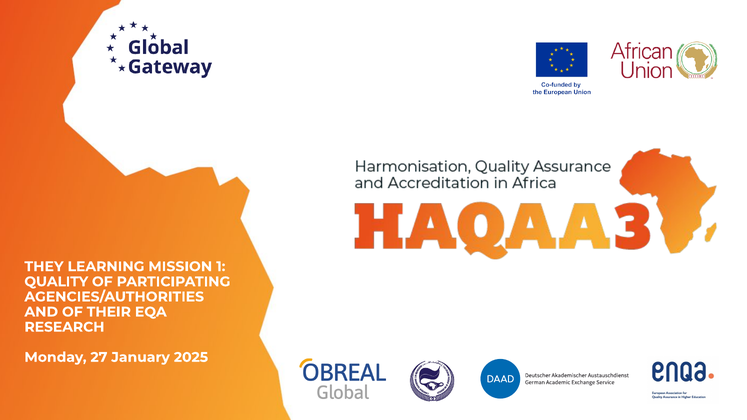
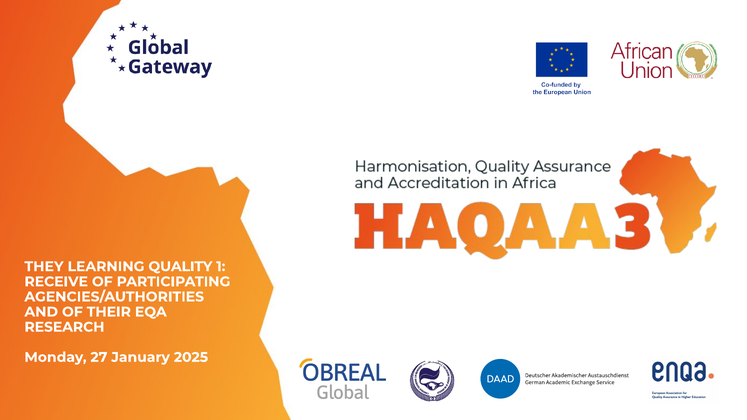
MISSION: MISSION -> QUALITY
QUALITY: QUALITY -> RECEIVE
